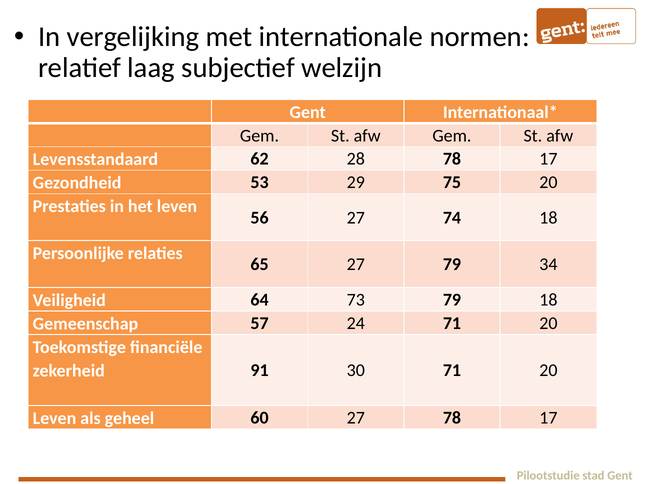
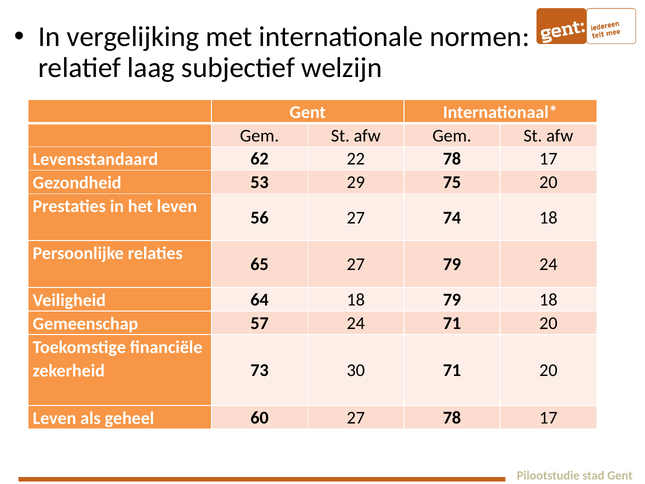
28: 28 -> 22
79 34: 34 -> 24
64 73: 73 -> 18
91: 91 -> 73
